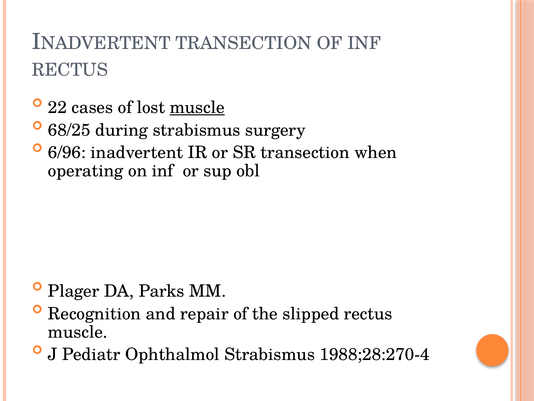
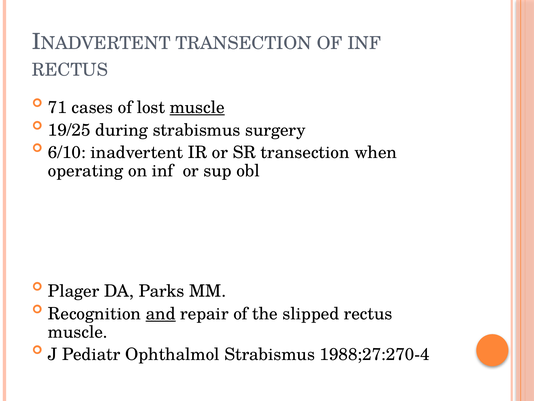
22: 22 -> 71
68/25: 68/25 -> 19/25
6/96: 6/96 -> 6/10
and underline: none -> present
1988;28:270-4: 1988;28:270-4 -> 1988;27:270-4
